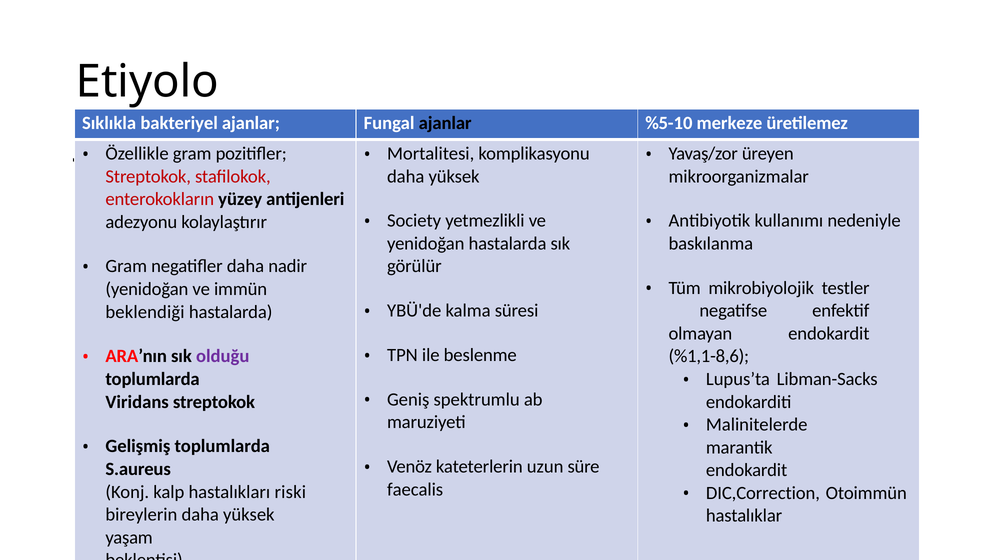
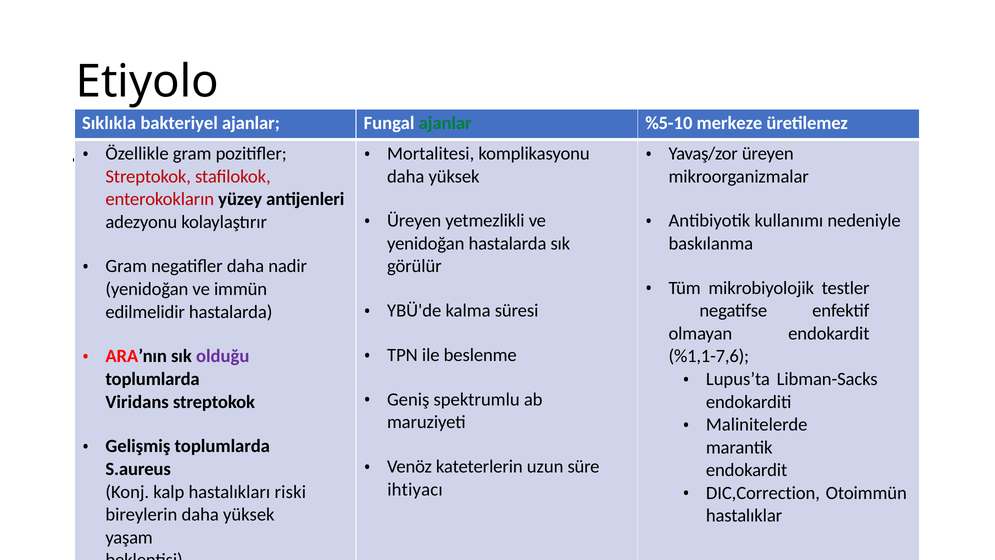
ajanlar at (445, 123) colour: black -> green
Society at (414, 221): Society -> Üreyen
beklendiği: beklendiği -> edilmelidir
%1,1-8,6: %1,1-8,6 -> %1,1-7,6
faecalis: faecalis -> ihtiyacı
